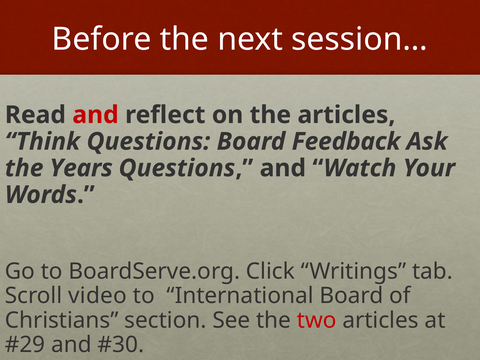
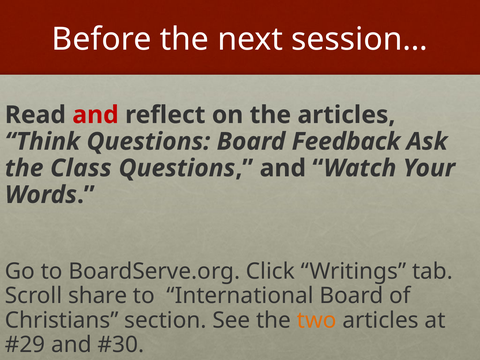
Years: Years -> Class
video: video -> share
two colour: red -> orange
